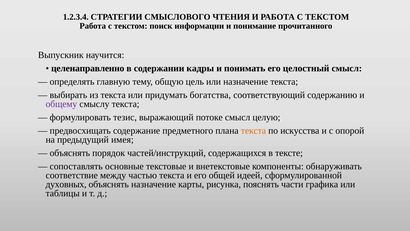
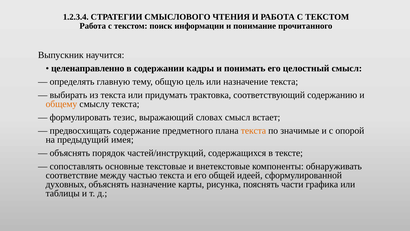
богатства: богатства -> трактовка
общему colour: purple -> orange
потоке: потоке -> словах
целую: целую -> встает
искусства: искусства -> значимые
